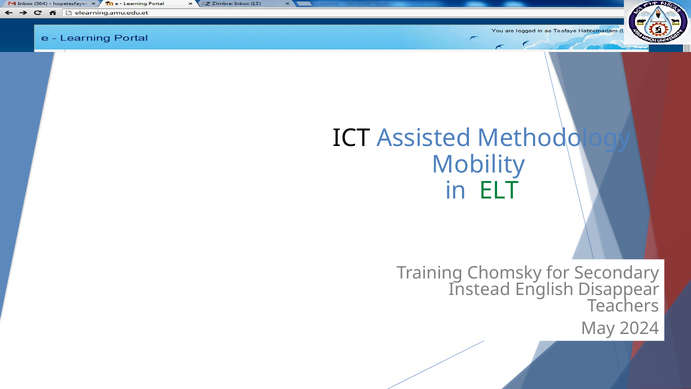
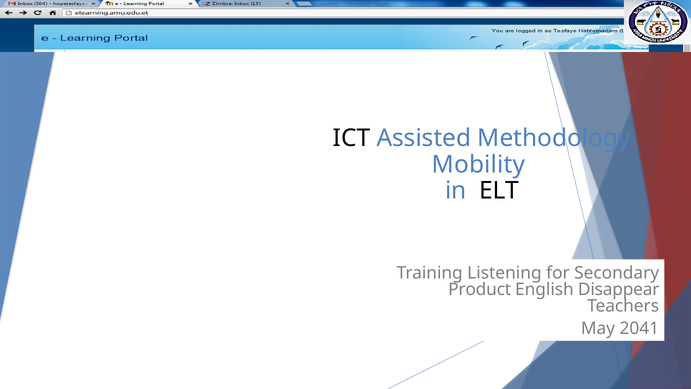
ELT colour: green -> black
Chomsky: Chomsky -> Listening
Instead: Instead -> Product
2024: 2024 -> 2041
